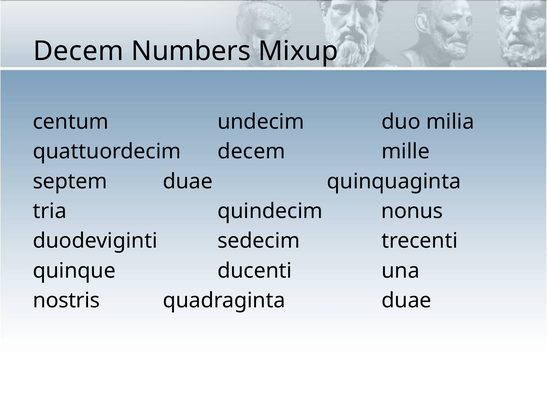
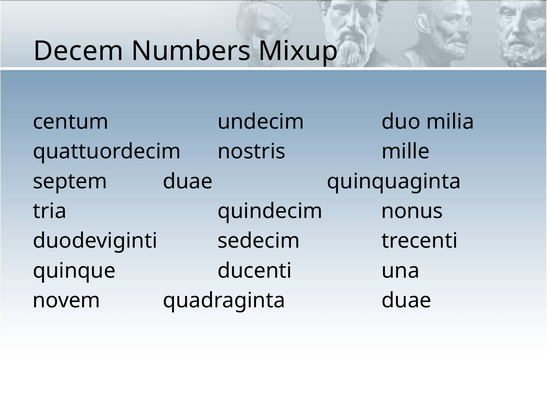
quattuordecim decem: decem -> nostris
nostris: nostris -> novem
